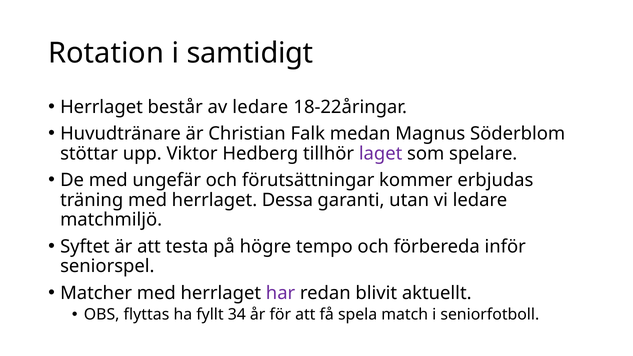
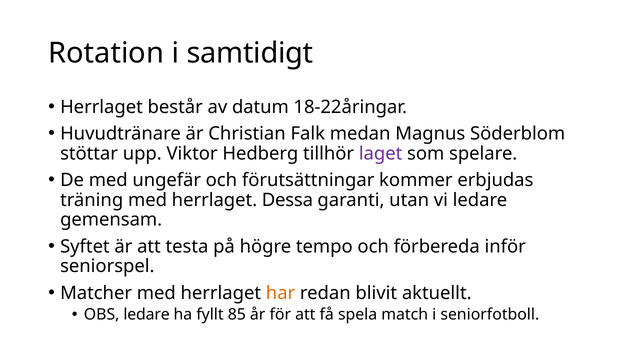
av ledare: ledare -> datum
matchmiljö: matchmiljö -> gemensam
har colour: purple -> orange
OBS flyttas: flyttas -> ledare
34: 34 -> 85
